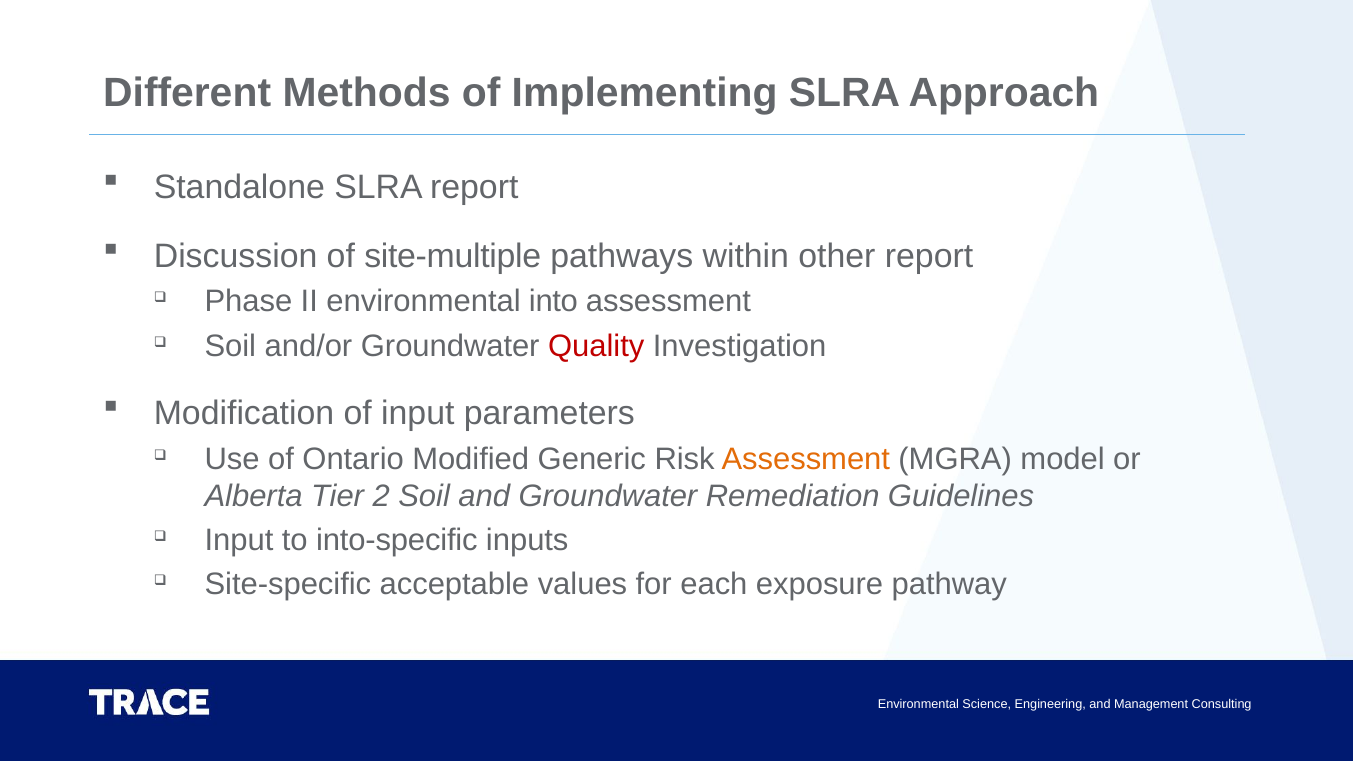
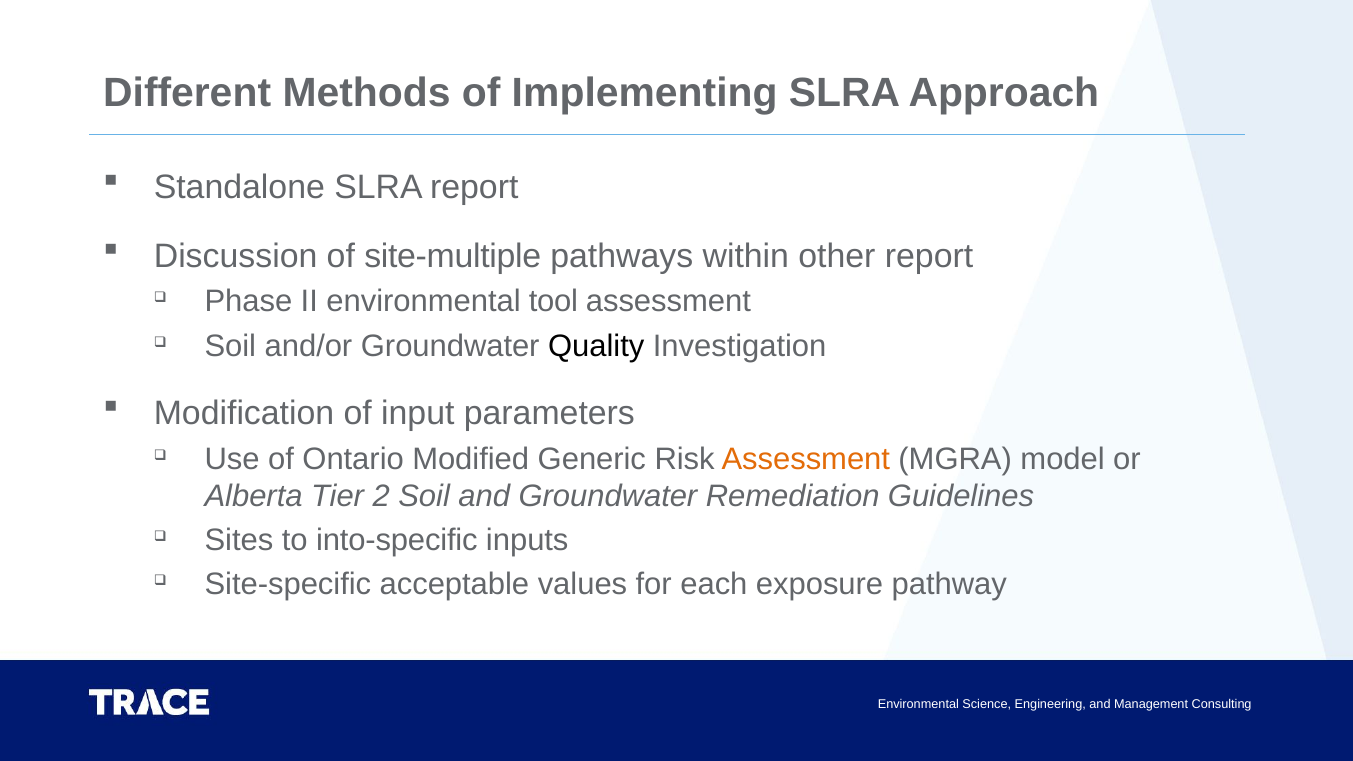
into: into -> tool
Quality colour: red -> black
Input at (239, 540): Input -> Sites
